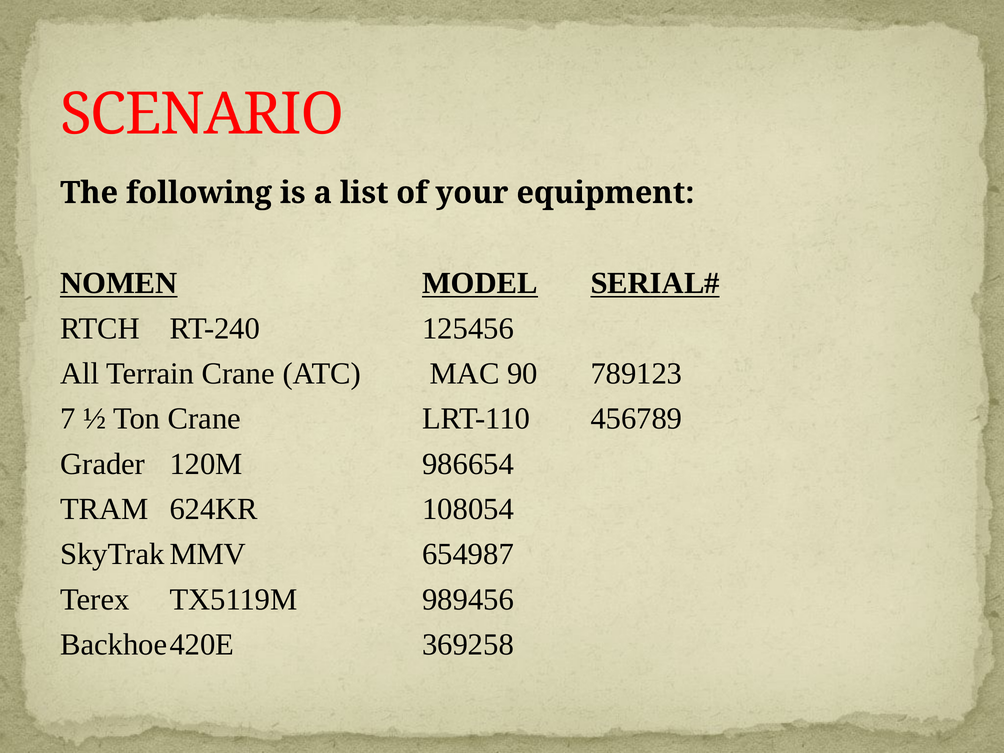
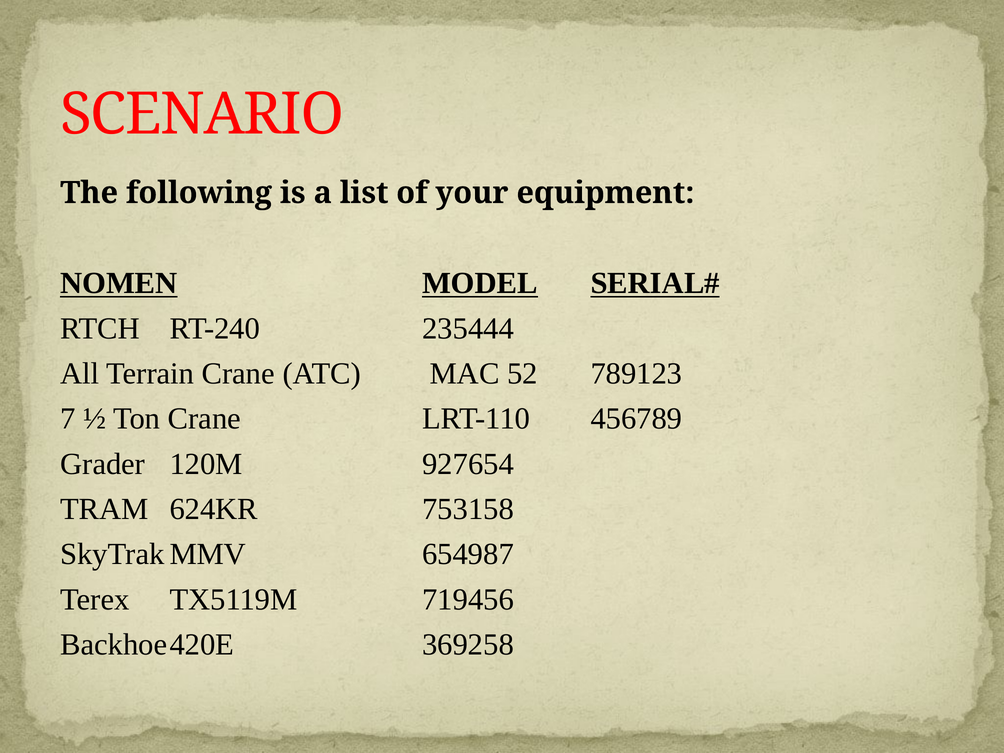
125456: 125456 -> 235444
90: 90 -> 52
986654: 986654 -> 927654
108054: 108054 -> 753158
989456: 989456 -> 719456
